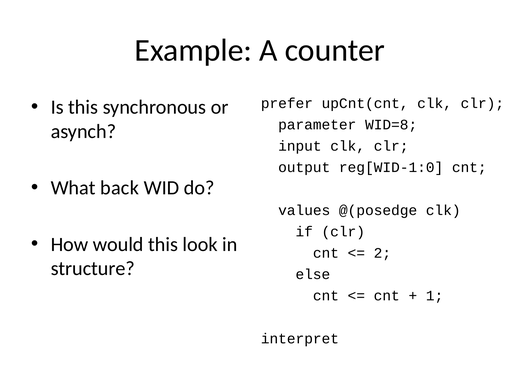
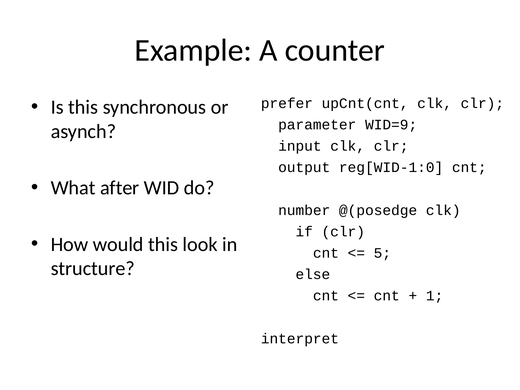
WID=8: WID=8 -> WID=9
back: back -> after
values: values -> number
2: 2 -> 5
